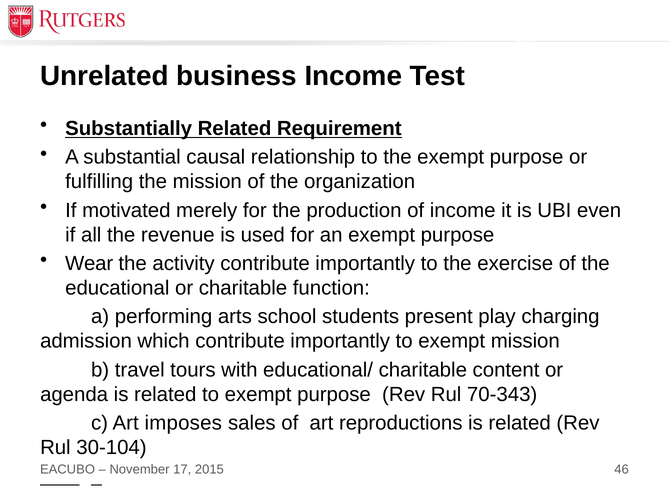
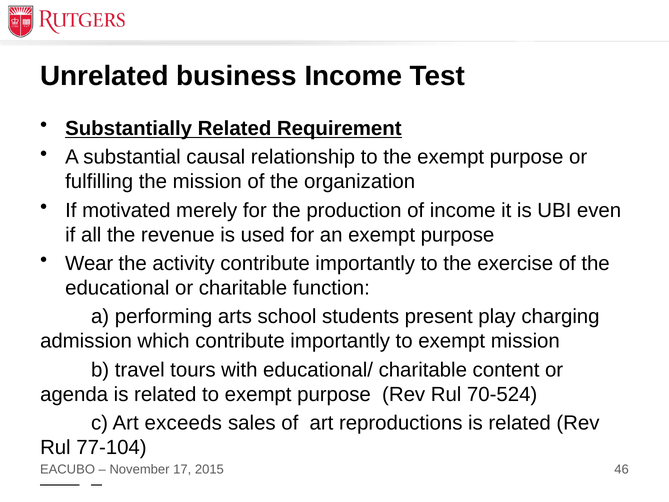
70-343: 70-343 -> 70-524
imposes: imposes -> exceeds
30-104: 30-104 -> 77-104
